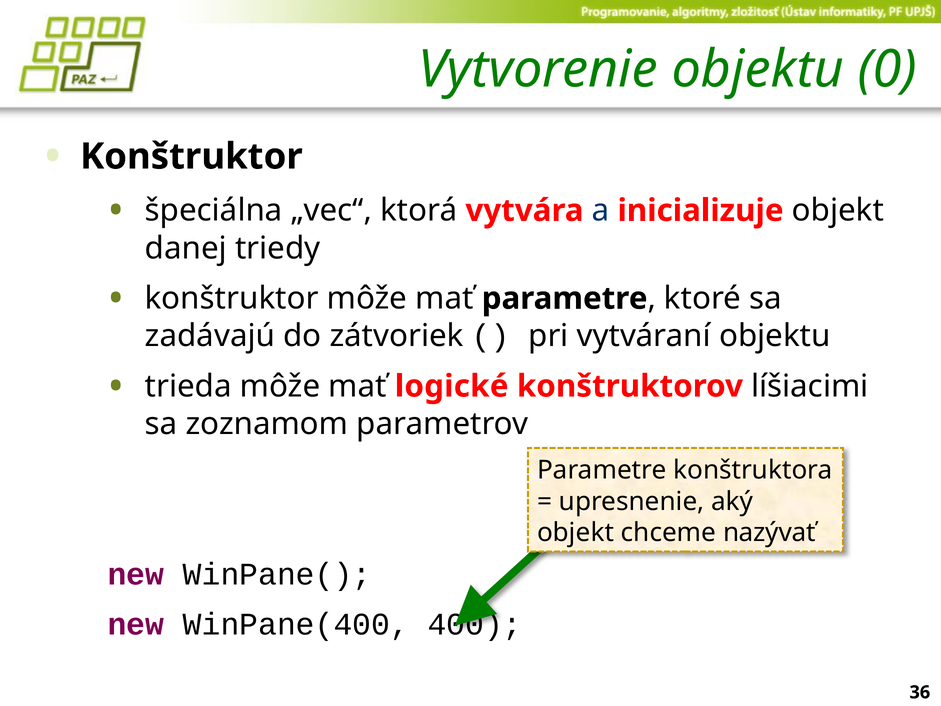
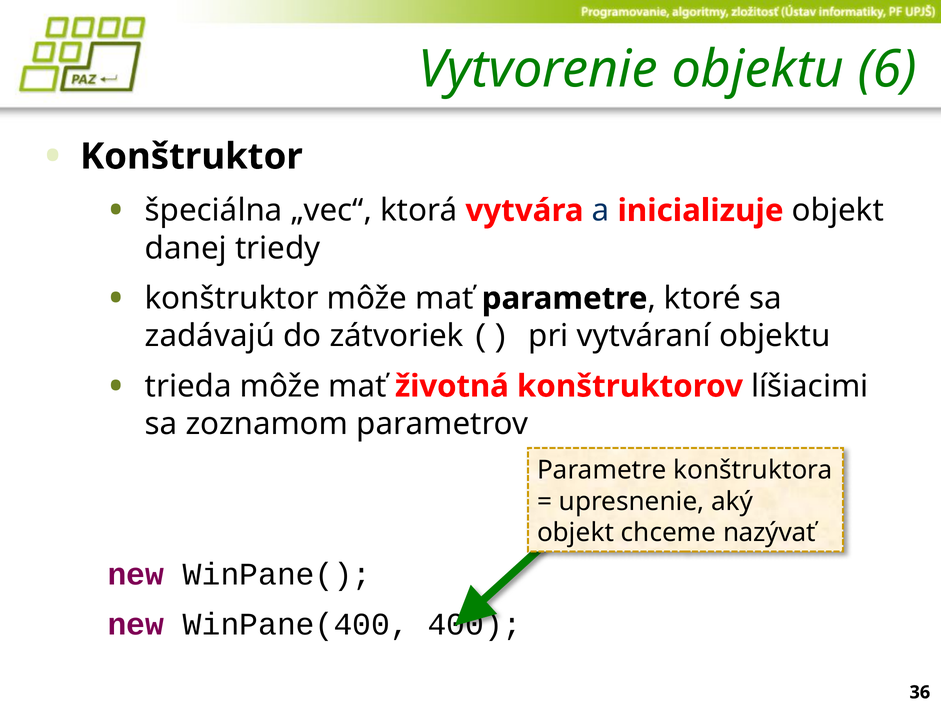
0: 0 -> 6
logické: logické -> životná
